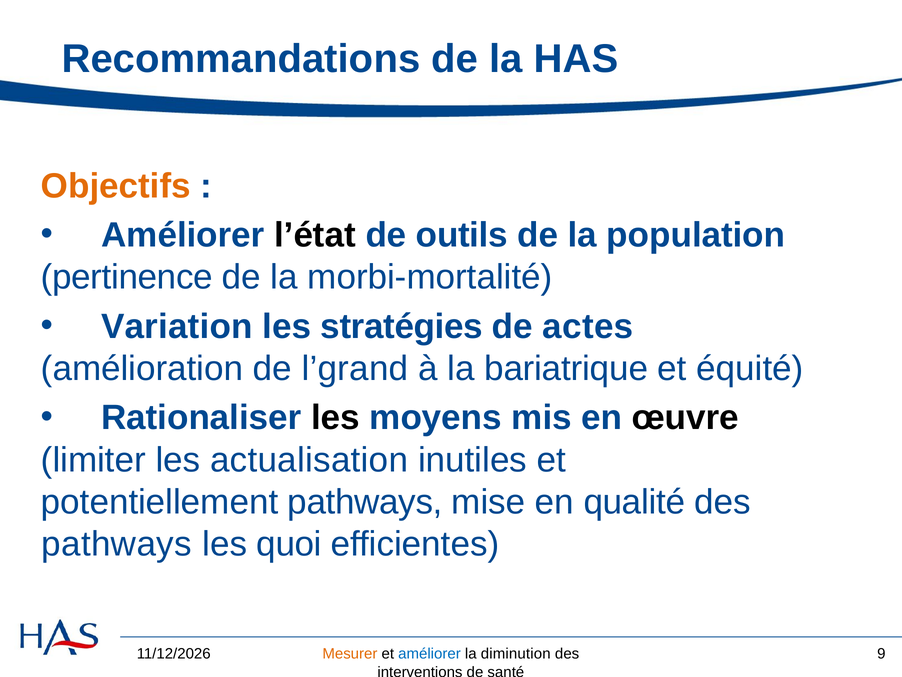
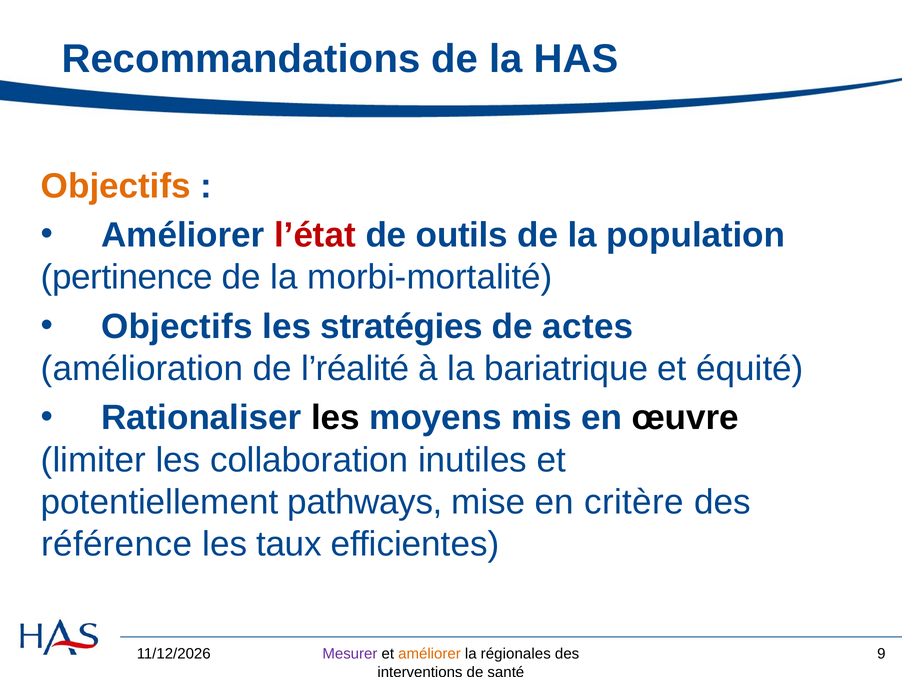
l’état colour: black -> red
Variation at (177, 326): Variation -> Objectifs
l’grand: l’grand -> l’réalité
actualisation: actualisation -> collaboration
qualité: qualité -> critère
pathways at (117, 544): pathways -> référence
quoi: quoi -> taux
Mesurer colour: orange -> purple
améliorer at (429, 654) colour: blue -> orange
diminution: diminution -> régionales
